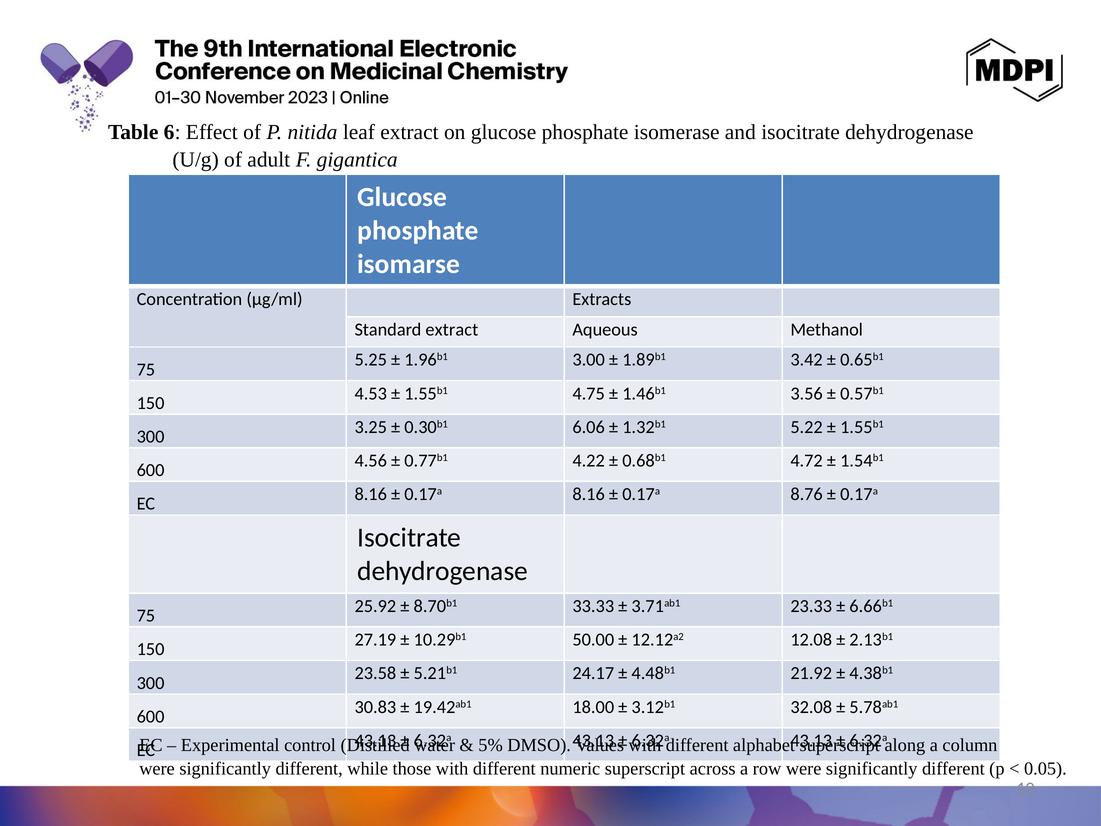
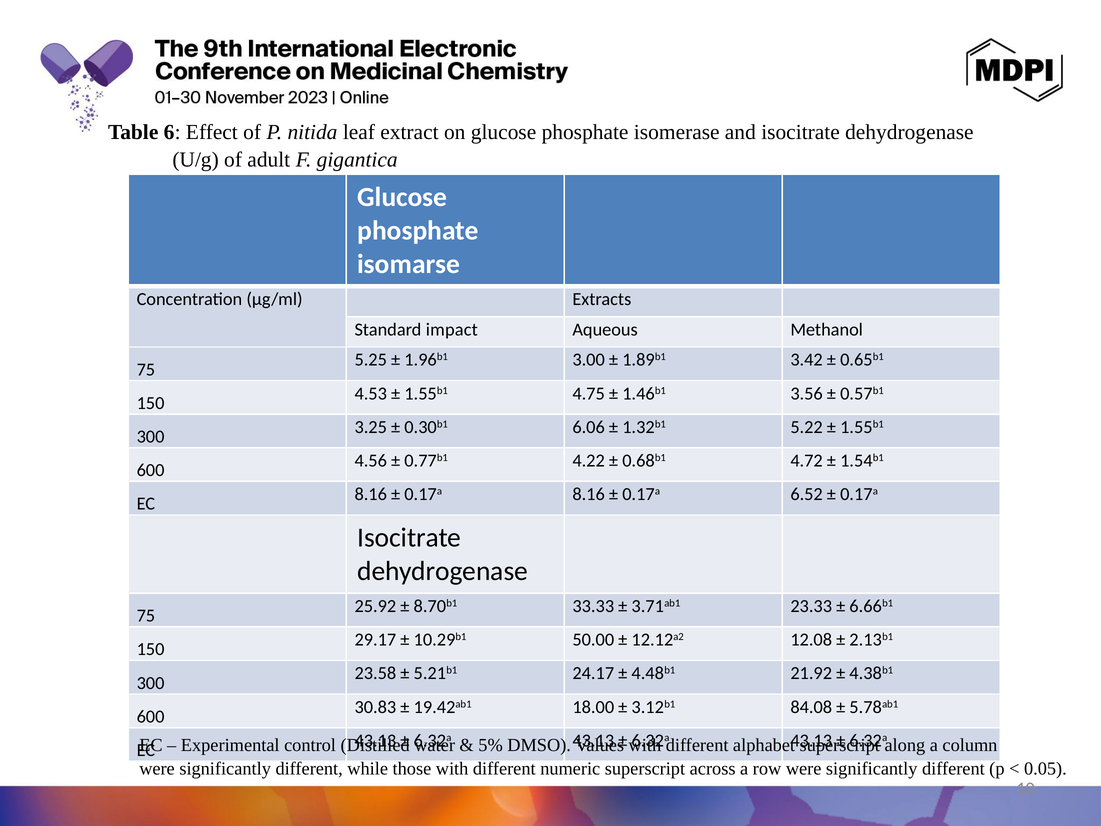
Standard extract: extract -> impact
8.76: 8.76 -> 6.52
27.19: 27.19 -> 29.17
32.08: 32.08 -> 84.08
